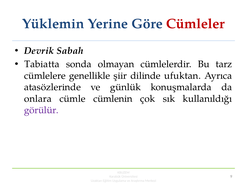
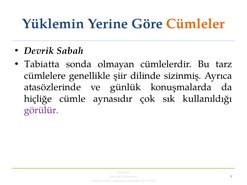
Cümleler colour: red -> orange
ufuktan: ufuktan -> sizinmiş
onlara: onlara -> hiçliğe
cümlenin: cümlenin -> aynasıdır
